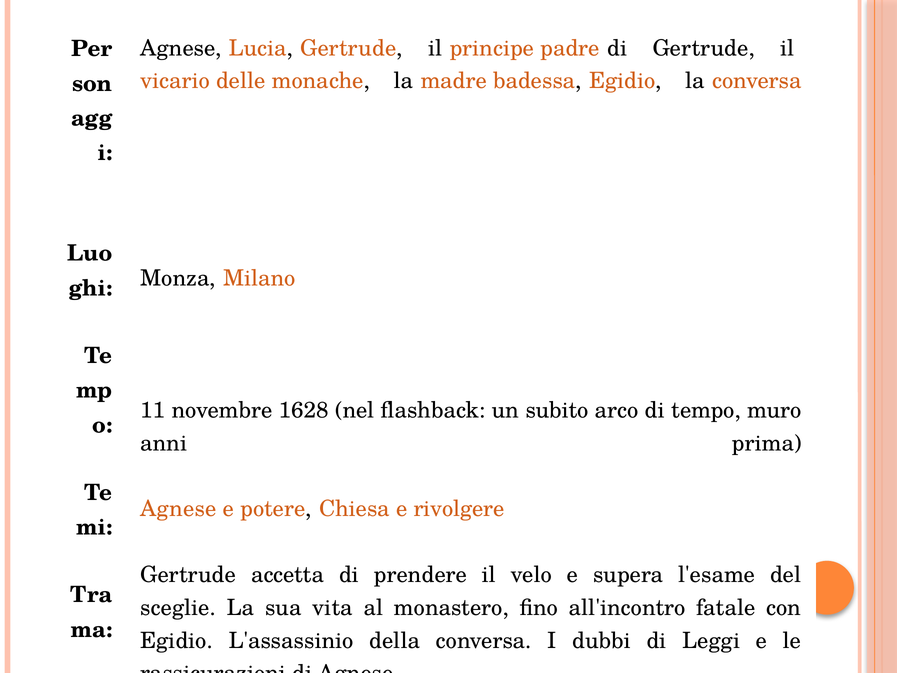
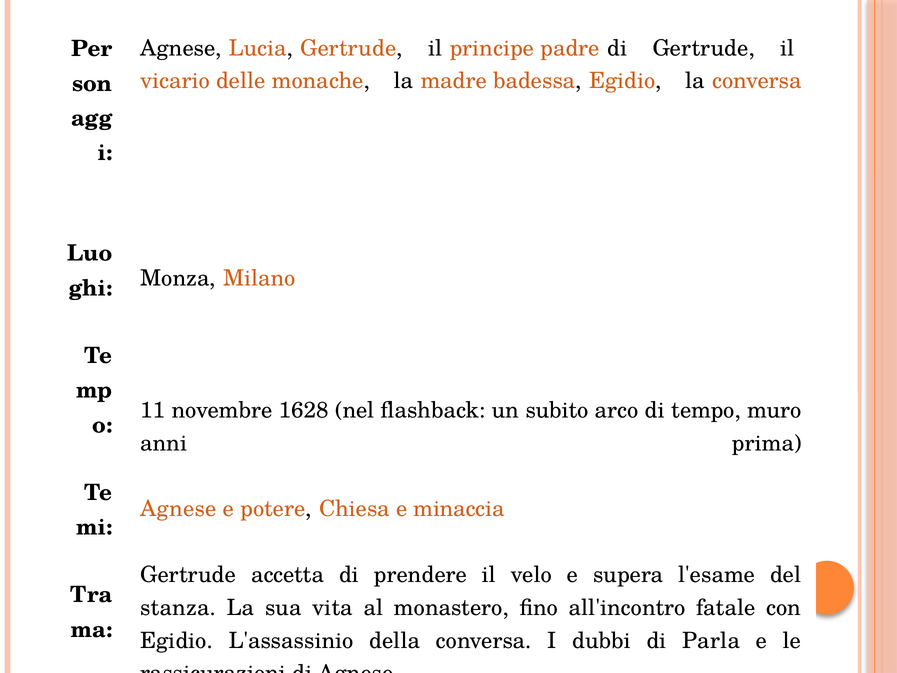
rivolgere: rivolgere -> minaccia
sceglie: sceglie -> stanza
Leggi: Leggi -> Parla
